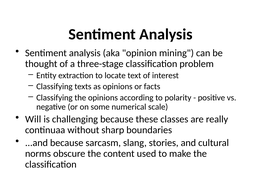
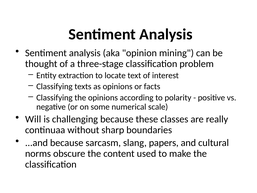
stories: stories -> papers
